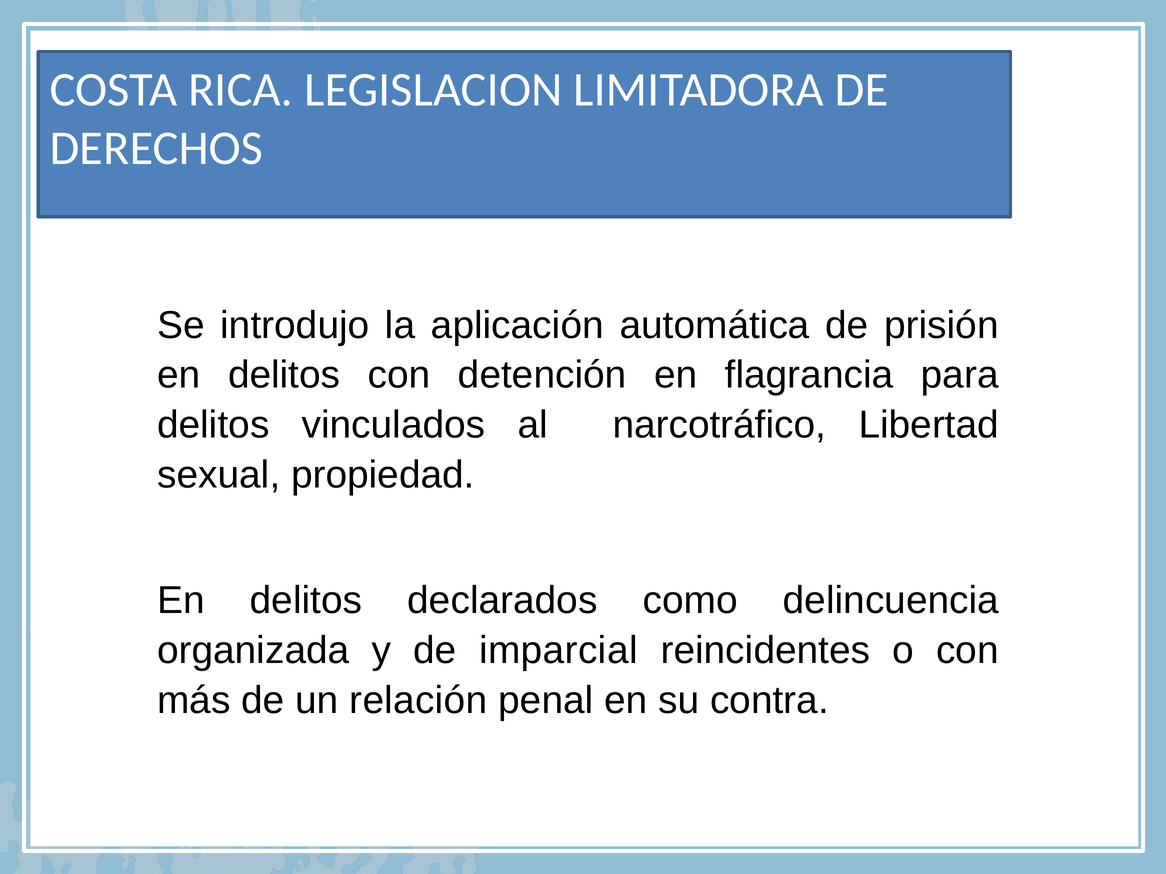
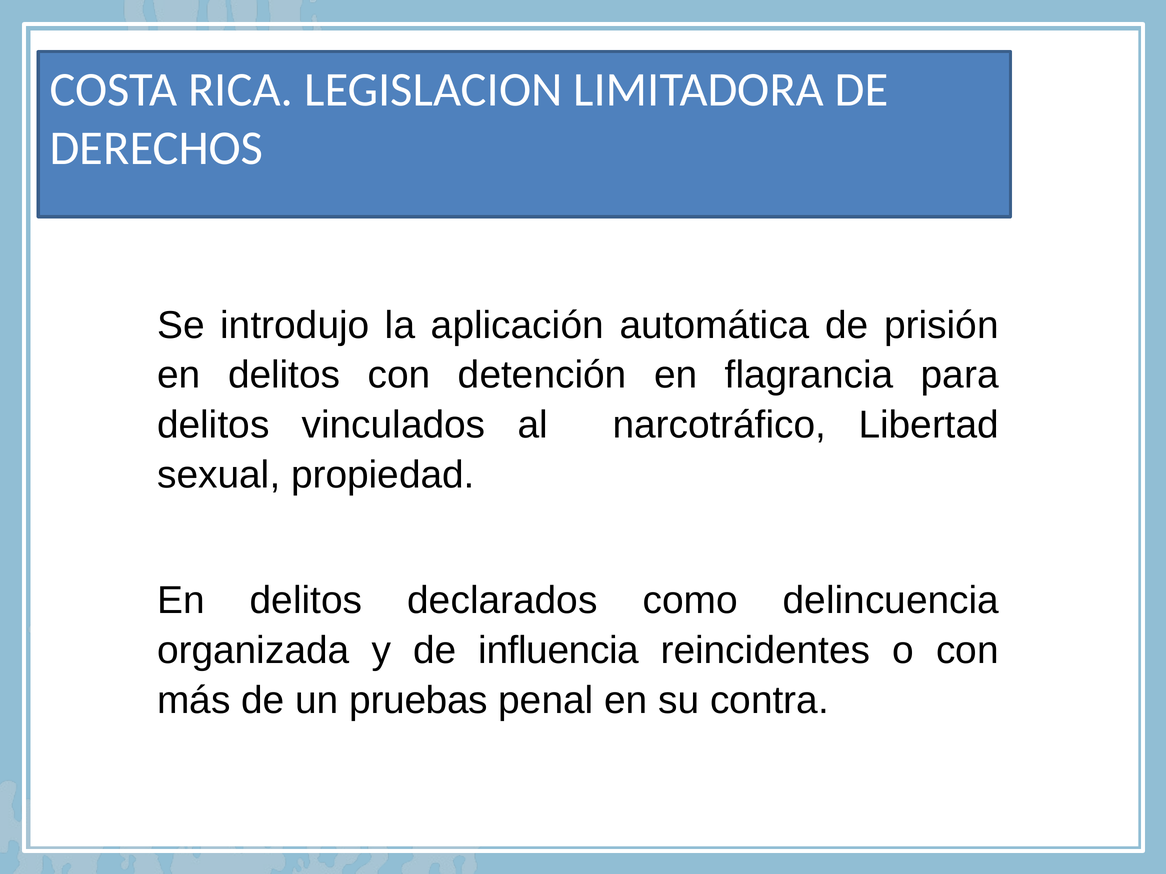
imparcial: imparcial -> influencia
relación: relación -> pruebas
